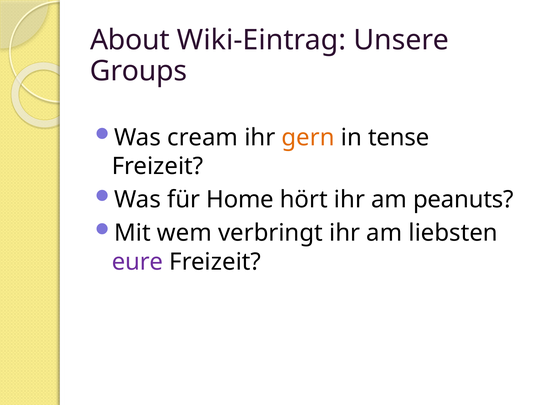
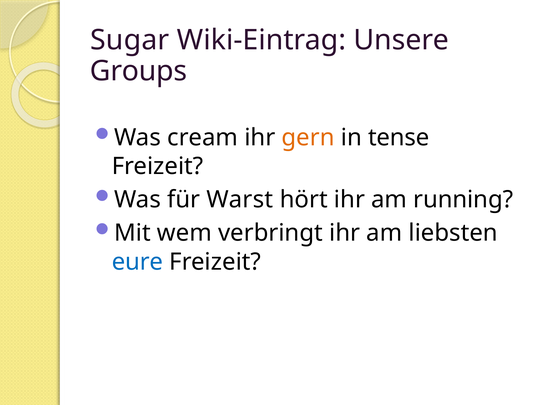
About: About -> Sugar
Home: Home -> Warst
peanuts: peanuts -> running
eure colour: purple -> blue
